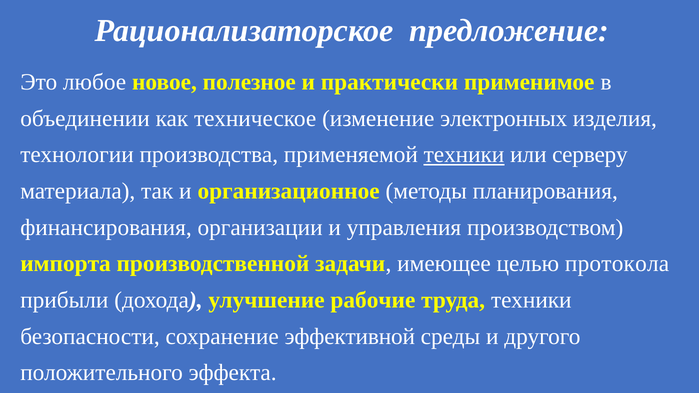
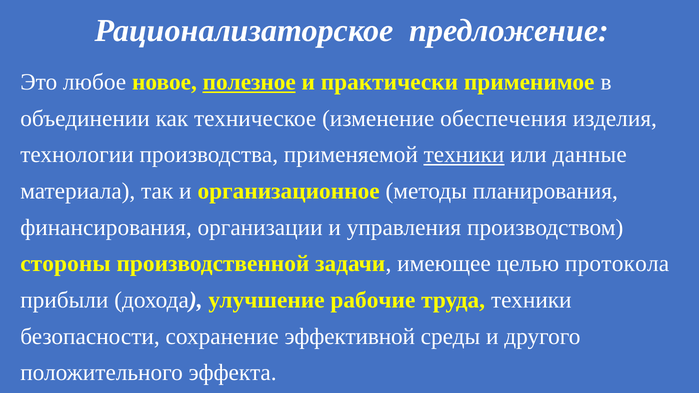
полезное underline: none -> present
электронных: электронных -> обеспечения
серверу: серверу -> данные
импорта: импорта -> стороны
